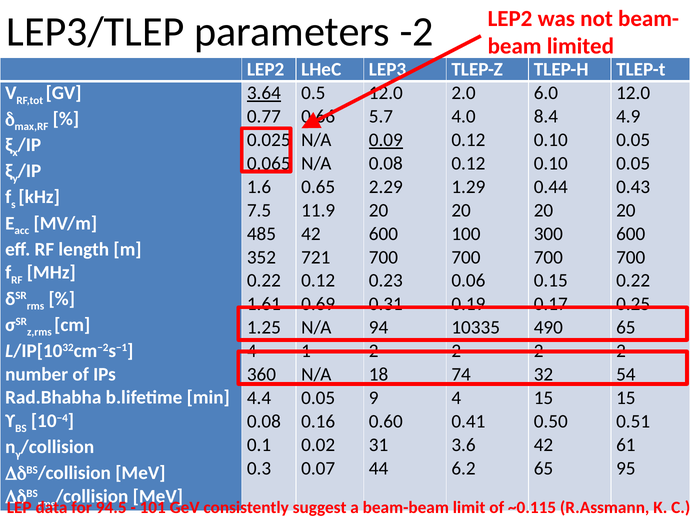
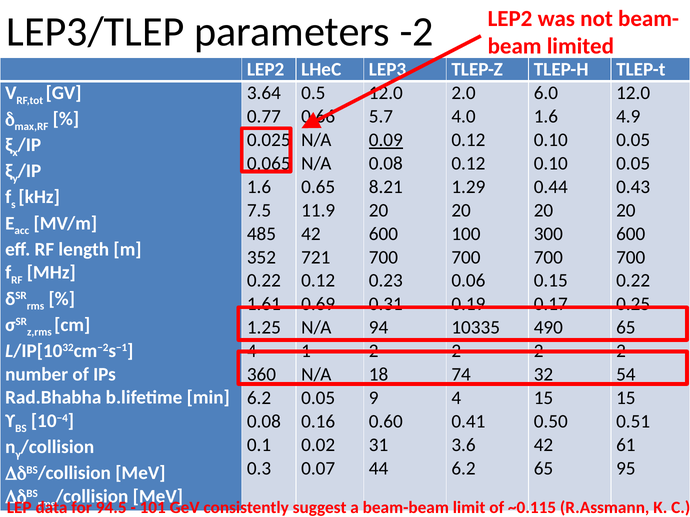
3.64 underline: present -> none
8.4 at (546, 117): 8.4 -> 1.6
2.29: 2.29 -> 8.21
4.4 at (259, 398): 4.4 -> 6.2
